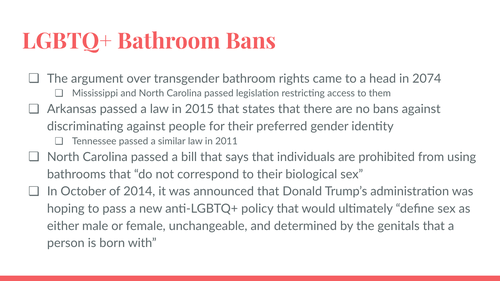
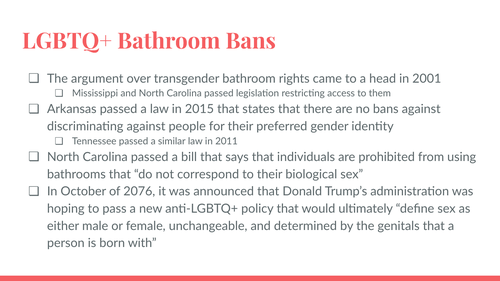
2074: 2074 -> 2001
2014: 2014 -> 2076
